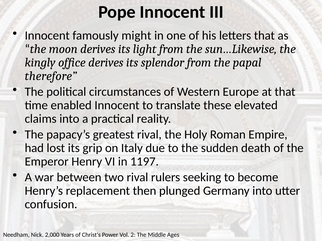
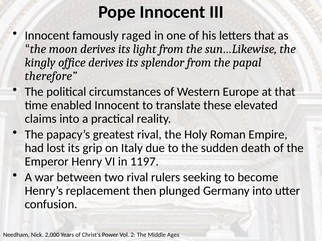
might: might -> raged
